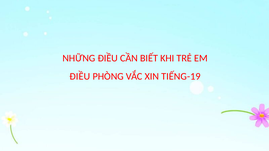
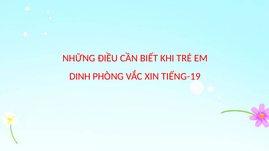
ĐIỀU at (80, 76): ĐIỀU -> DINH
